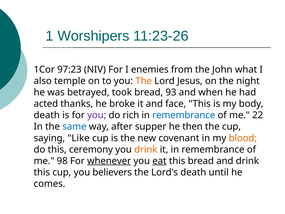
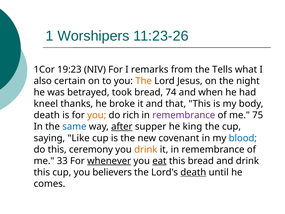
97:23: 97:23 -> 19:23
enemies: enemies -> remarks
John: John -> Tells
temple: temple -> certain
93: 93 -> 74
acted: acted -> kneel
face: face -> that
you at (97, 115) colour: purple -> orange
remembrance at (184, 115) colour: blue -> purple
22: 22 -> 75
after underline: none -> present
then: then -> king
blood colour: orange -> blue
98: 98 -> 33
death at (193, 172) underline: none -> present
